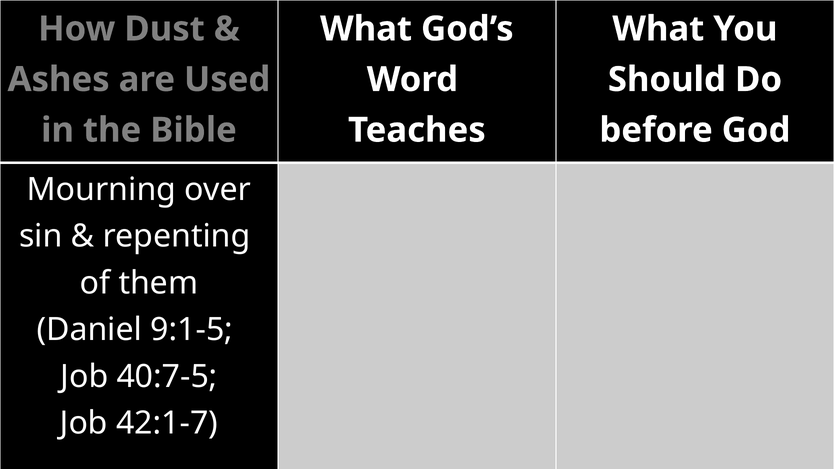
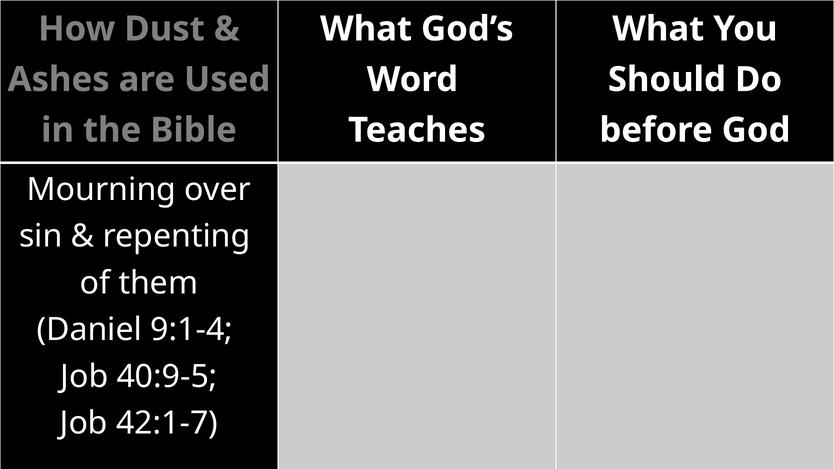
9:1-5: 9:1-5 -> 9:1-4
40:7-5: 40:7-5 -> 40:9-5
